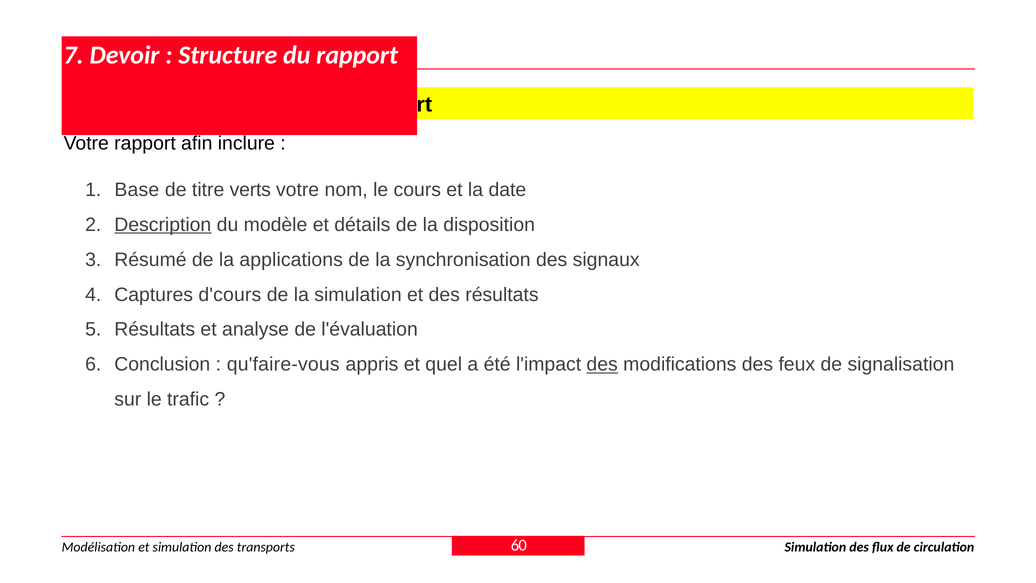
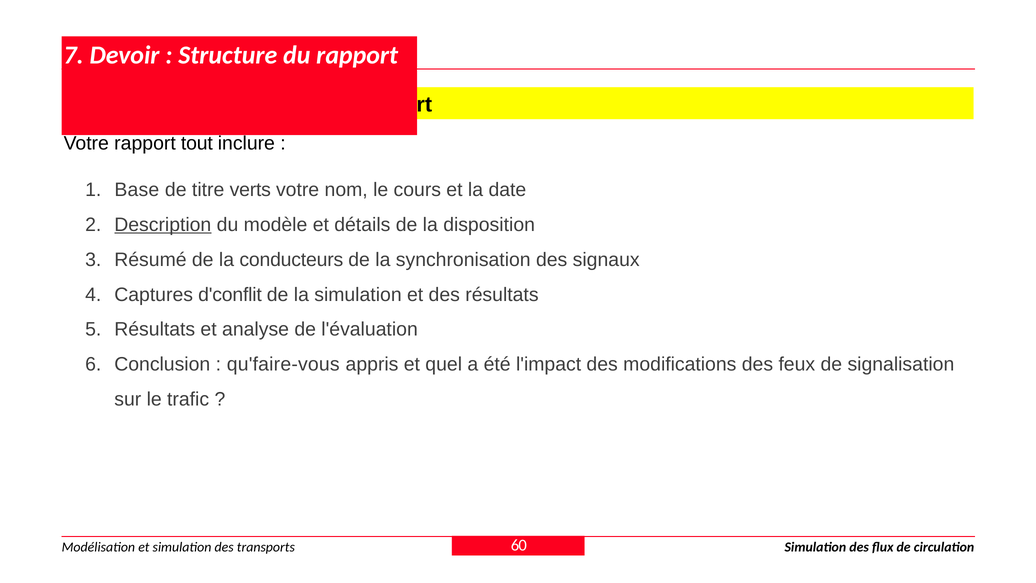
afin: afin -> tout
applications: applications -> conducteurs
d'cours: d'cours -> d'conflit
des at (602, 364) underline: present -> none
